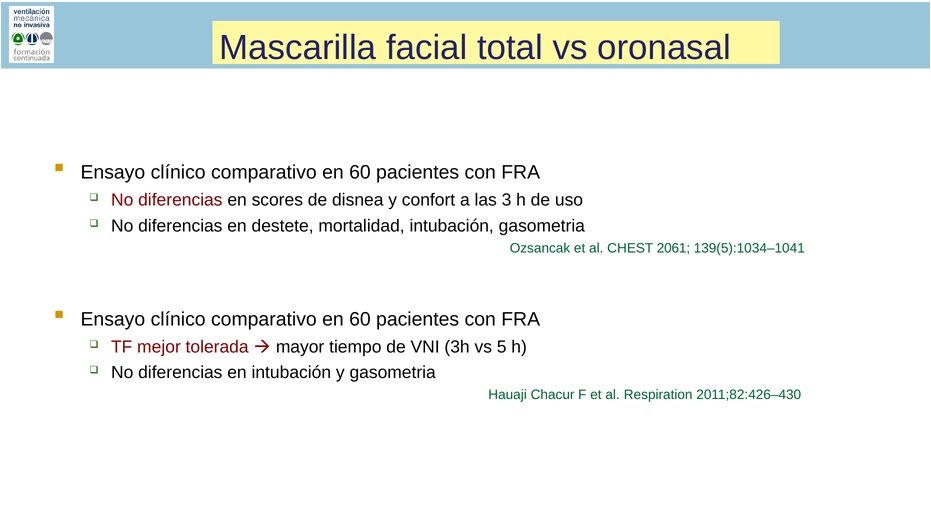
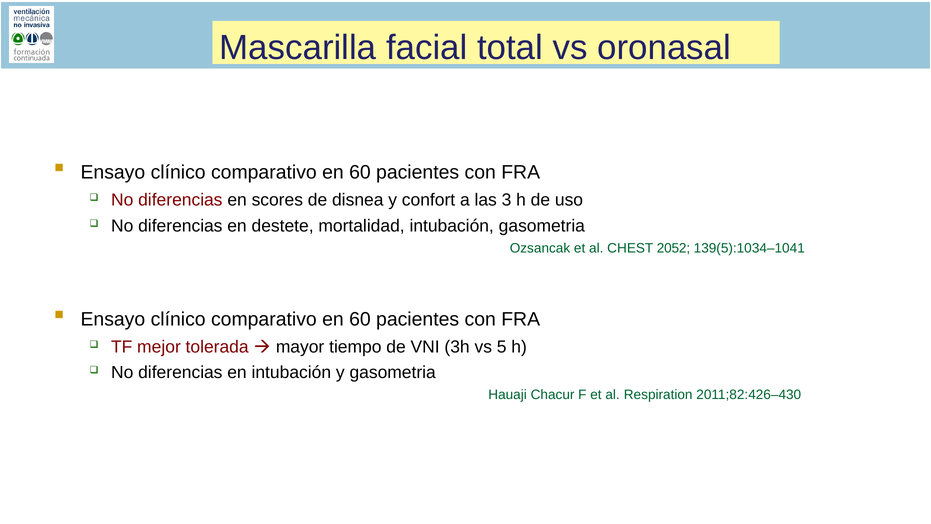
2061: 2061 -> 2052
